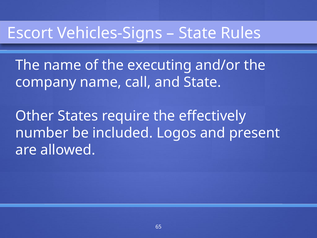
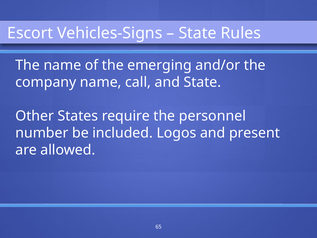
executing: executing -> emerging
effectively: effectively -> personnel
